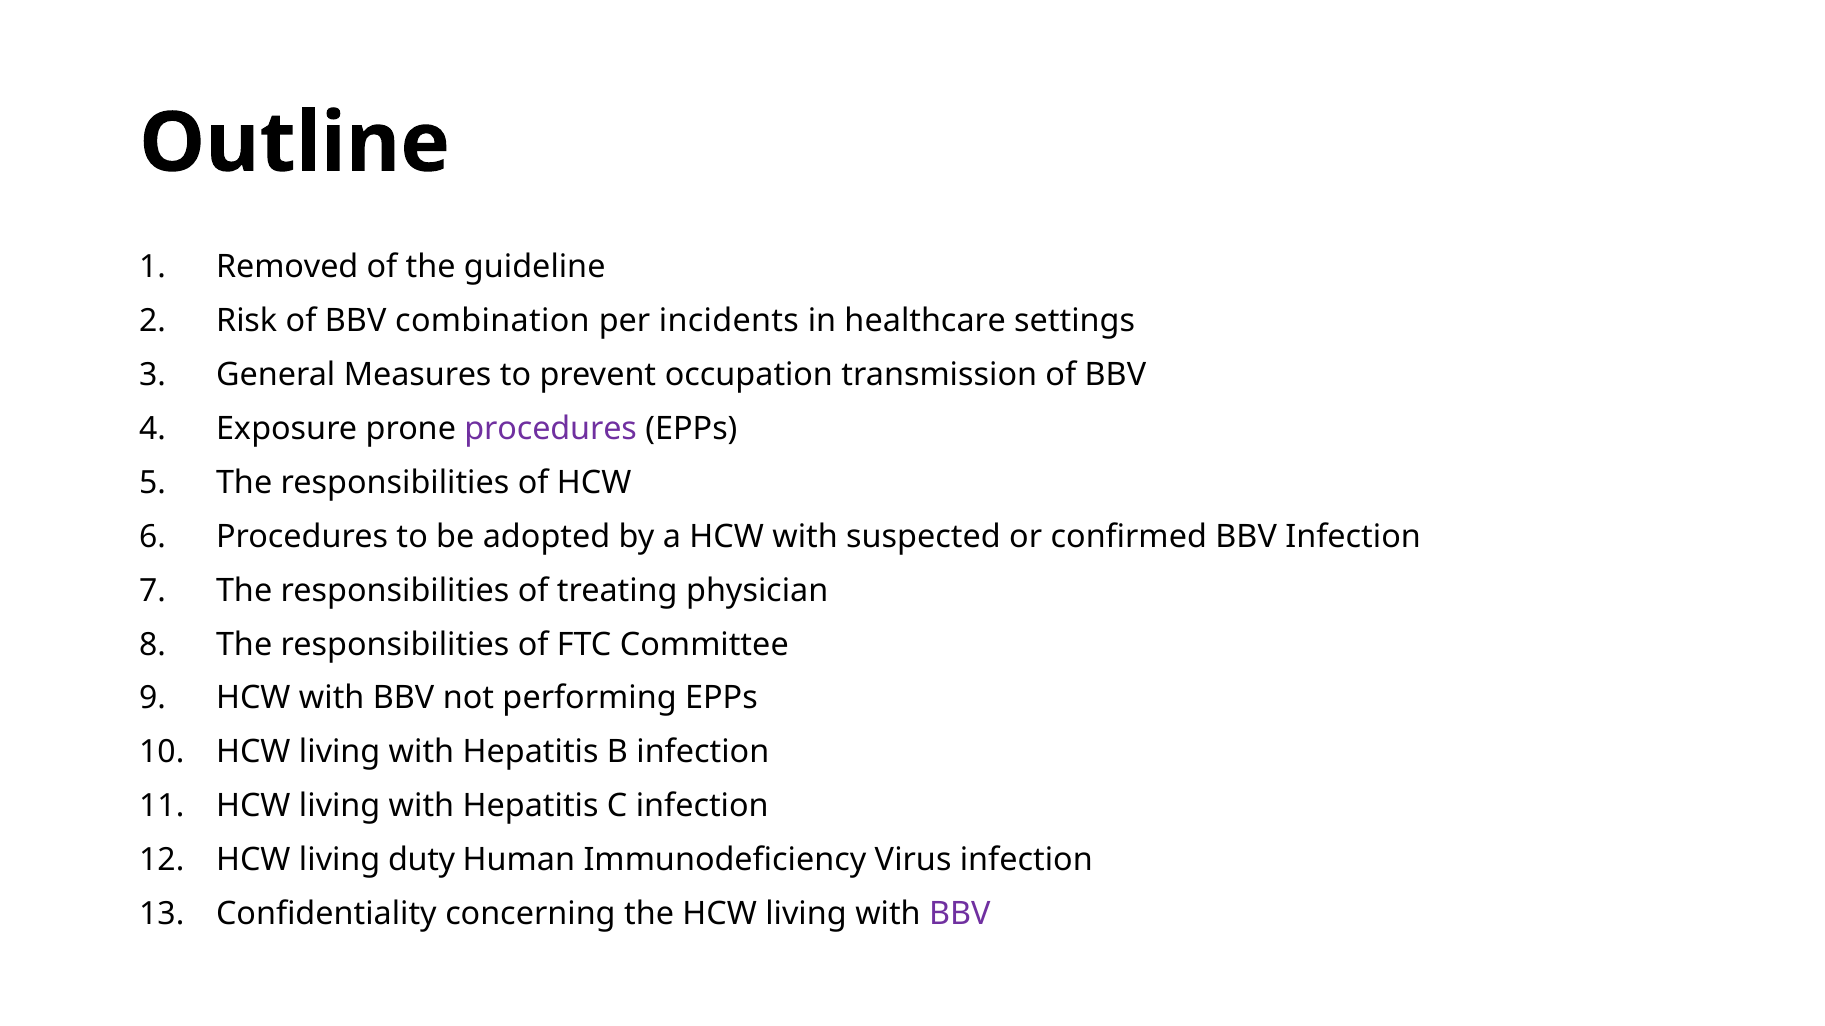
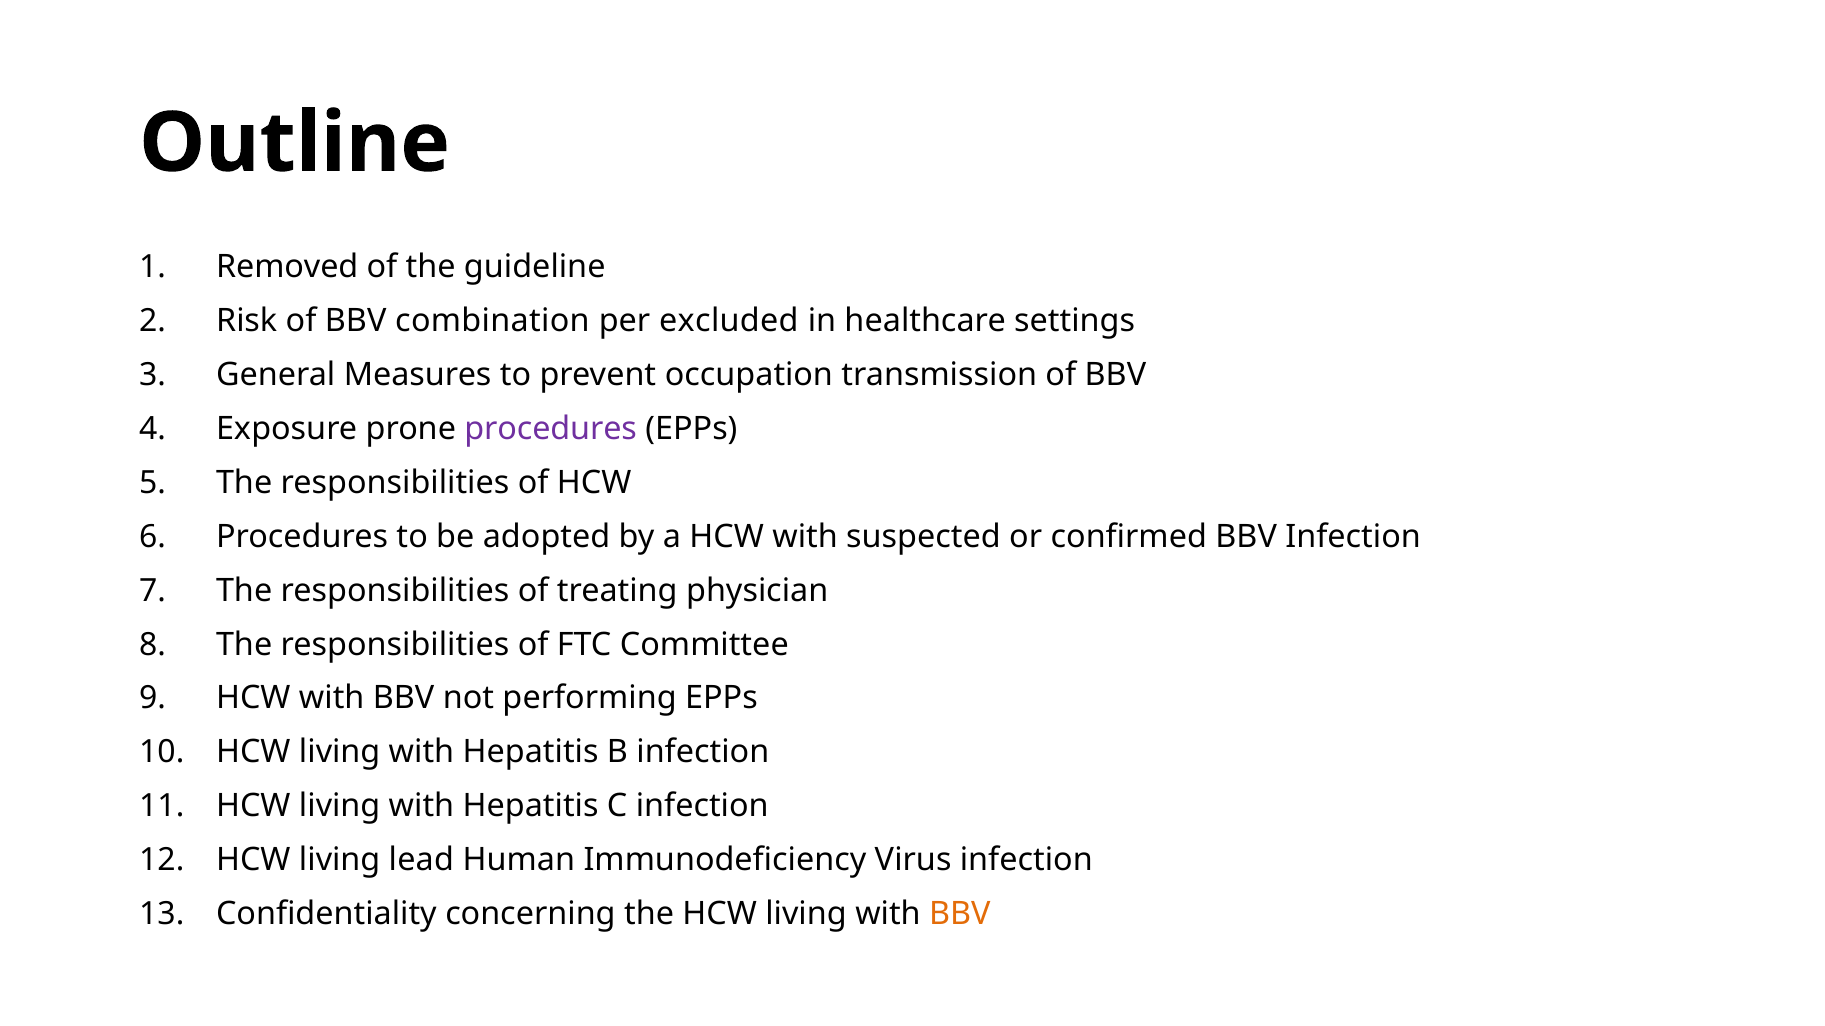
incidents: incidents -> excluded
duty: duty -> lead
BBV at (960, 914) colour: purple -> orange
